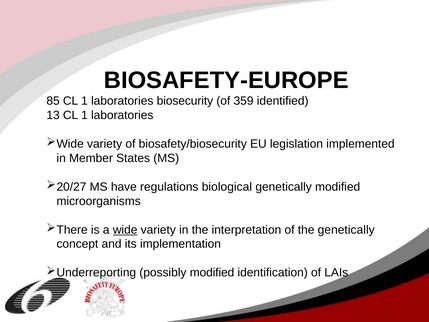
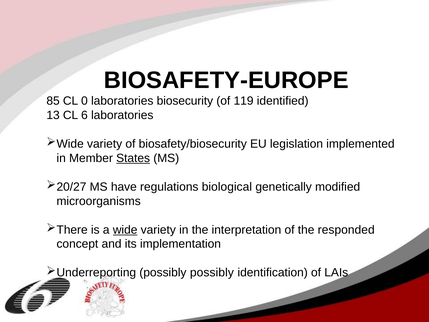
85 CL 1: 1 -> 0
359: 359 -> 119
13 CL 1: 1 -> 6
States underline: none -> present
the genetically: genetically -> responded
possibly modified: modified -> possibly
